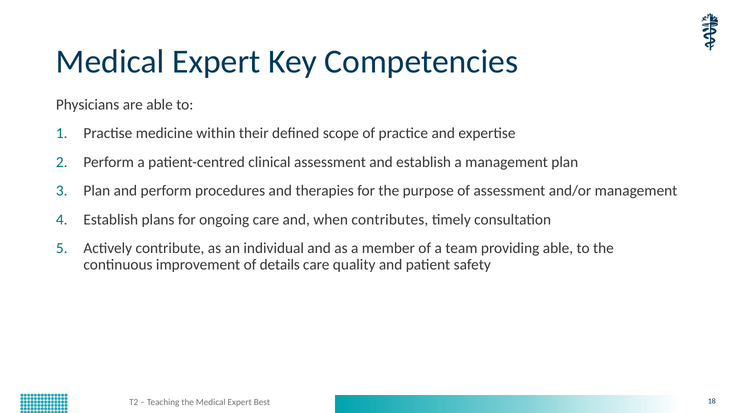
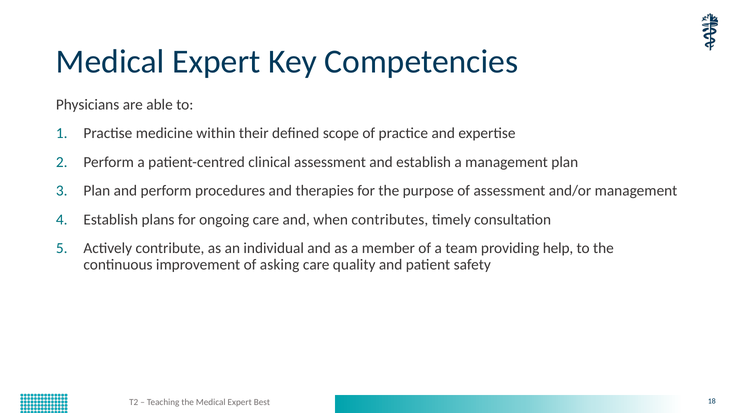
providing able: able -> help
details: details -> asking
